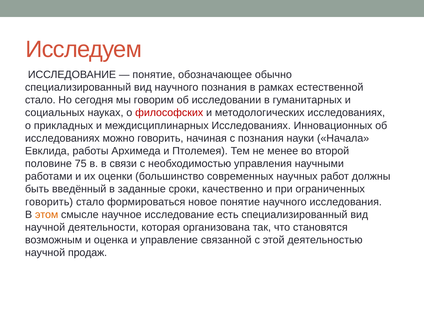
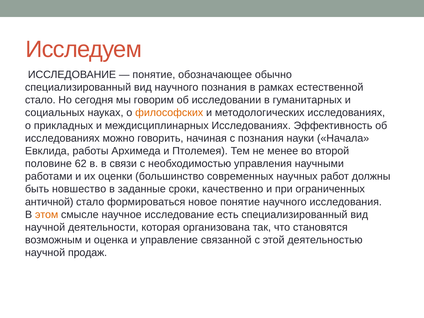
философских colour: red -> orange
Инновационных: Инновационных -> Эффективность
75: 75 -> 62
введённый: введённый -> новшество
говорить at (49, 202): говорить -> античной
